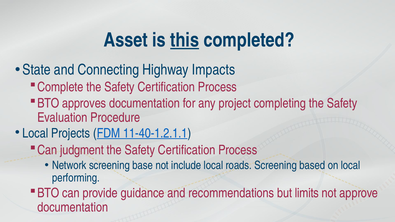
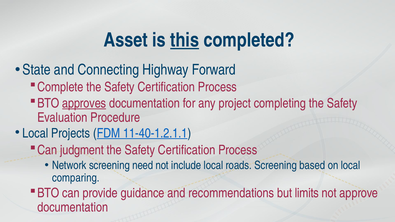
Impacts: Impacts -> Forward
approves underline: none -> present
base: base -> need
performing: performing -> comparing
